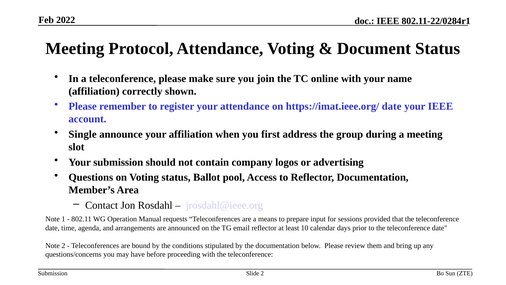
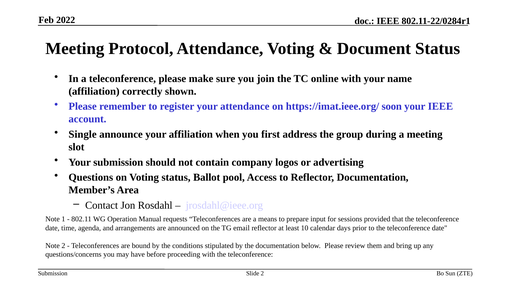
https://imat.ieee.org/ date: date -> soon
